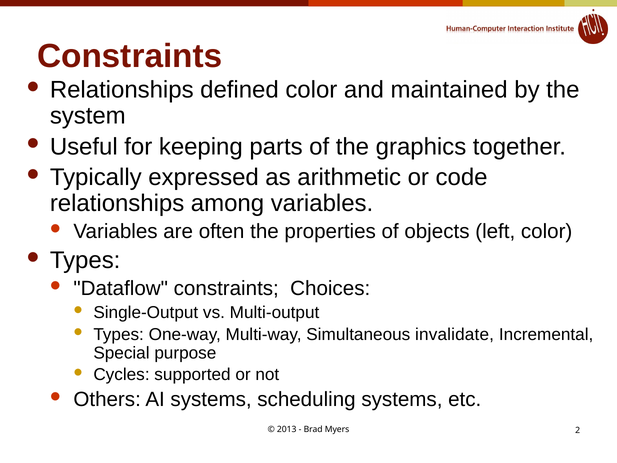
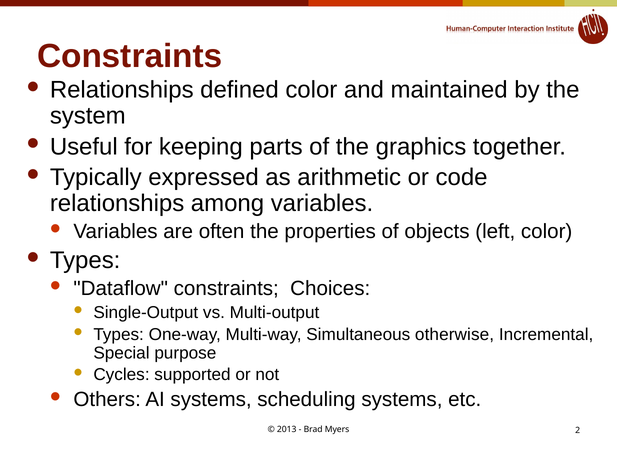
invalidate: invalidate -> otherwise
